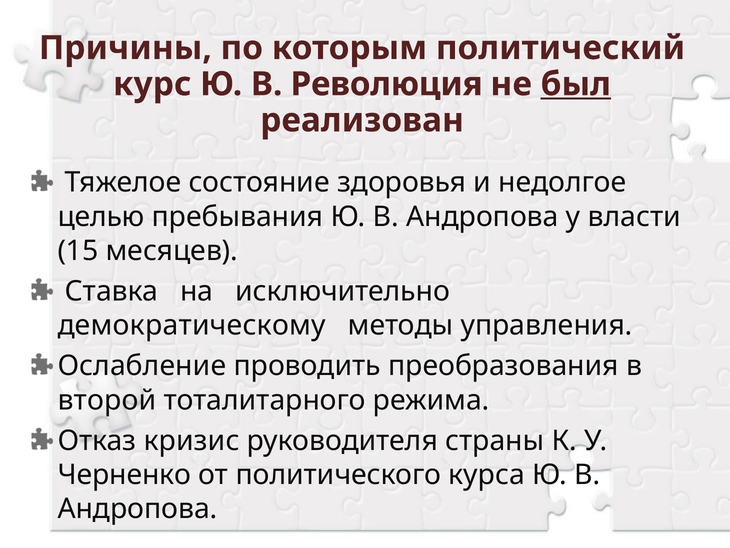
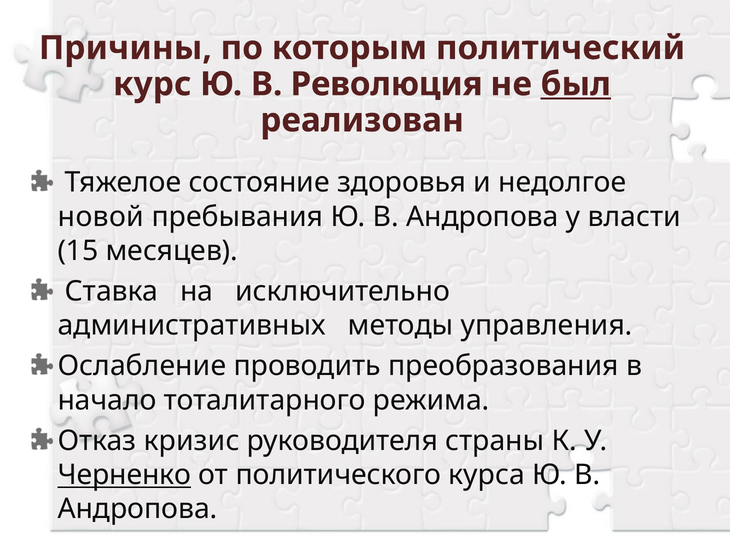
целью: целью -> новой
демократическому: демократическому -> административных
второй: второй -> начало
Черненко underline: none -> present
